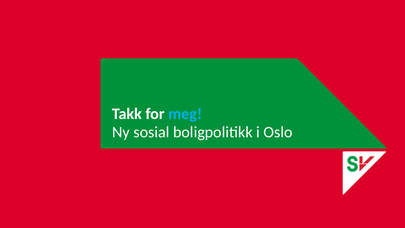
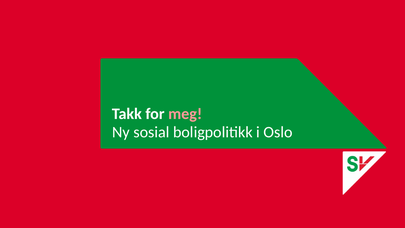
meg colour: light blue -> pink
